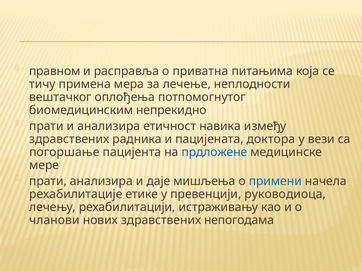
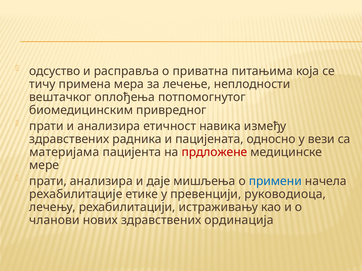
правном: правном -> одсуство
непрекидно: непрекидно -> привредног
доктора: доктора -> односно
погоршање: погоршање -> материјама
прдложене colour: blue -> red
непогодама: непогодама -> ординација
